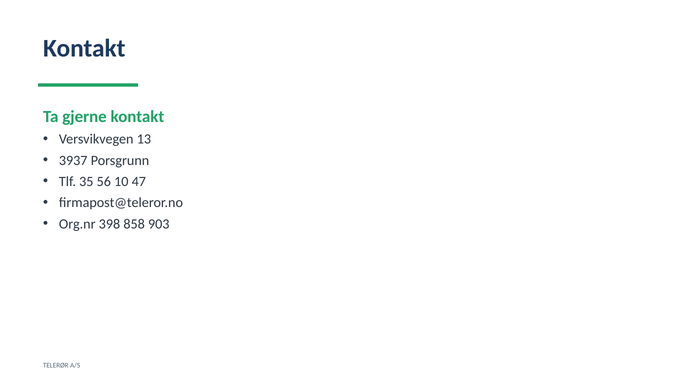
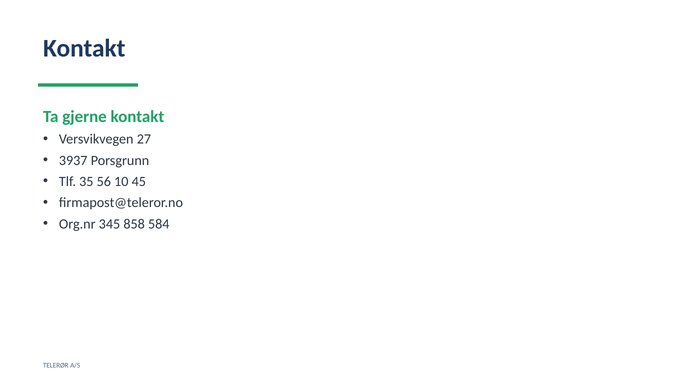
13: 13 -> 27
47: 47 -> 45
398: 398 -> 345
903: 903 -> 584
